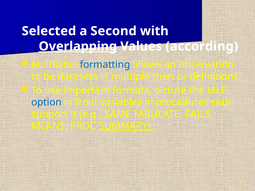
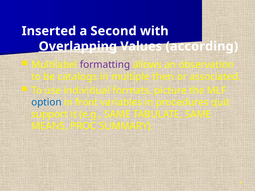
Selected: Selected -> Inserted
formatting colour: blue -> purple
datasets: datasets -> catalogs
definitions: definitions -> associated
important: important -> individual
sets: sets -> quit
TABULATE FAILS: FAILS -> SAME
SUMMARY underline: present -> none
